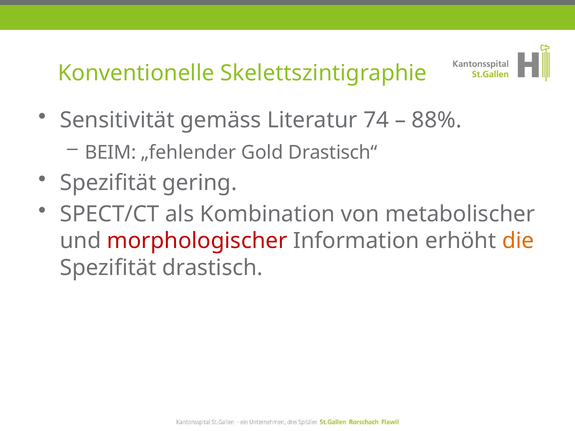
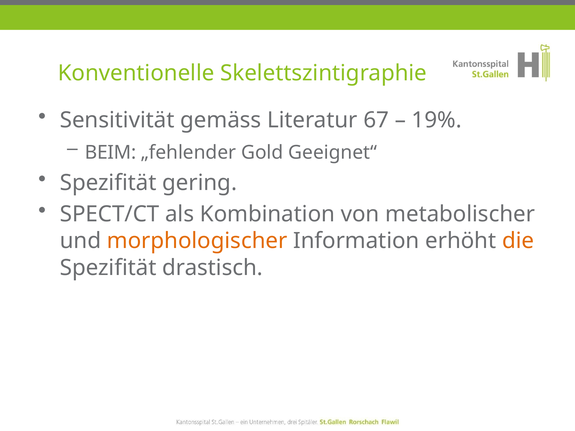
74: 74 -> 67
88%: 88% -> 19%
Drastisch“: Drastisch“ -> Geeignet“
morphologischer colour: red -> orange
